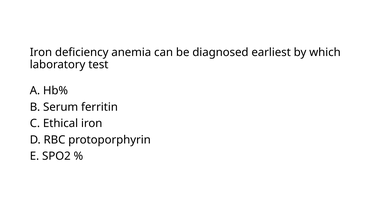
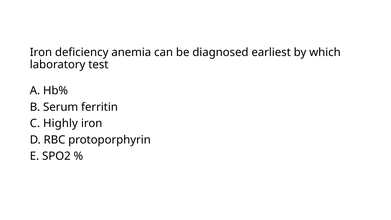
Ethical: Ethical -> Highly
